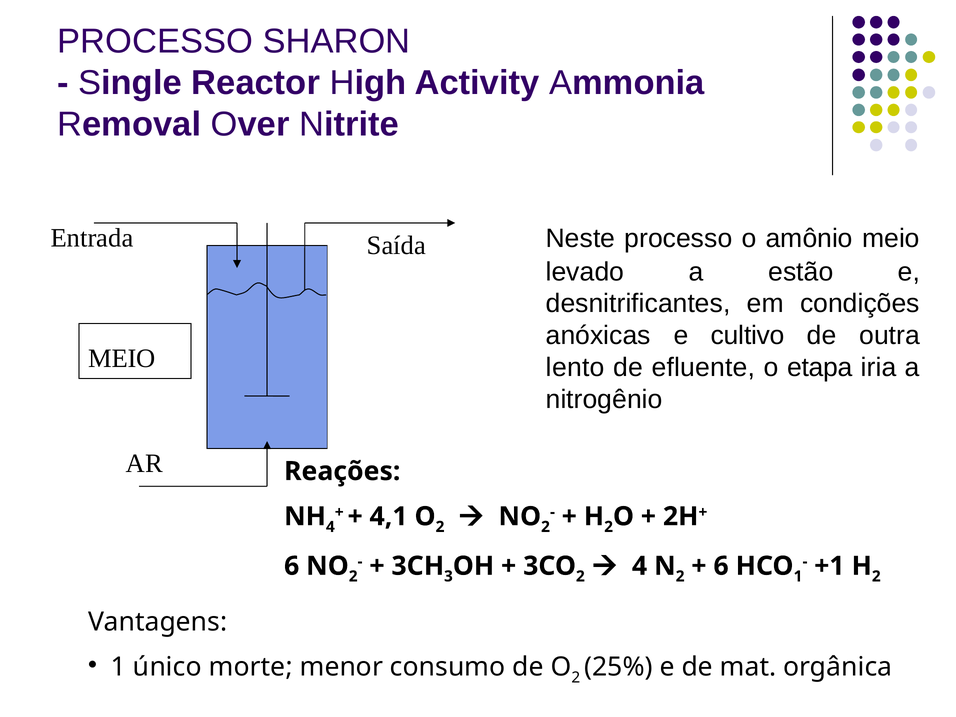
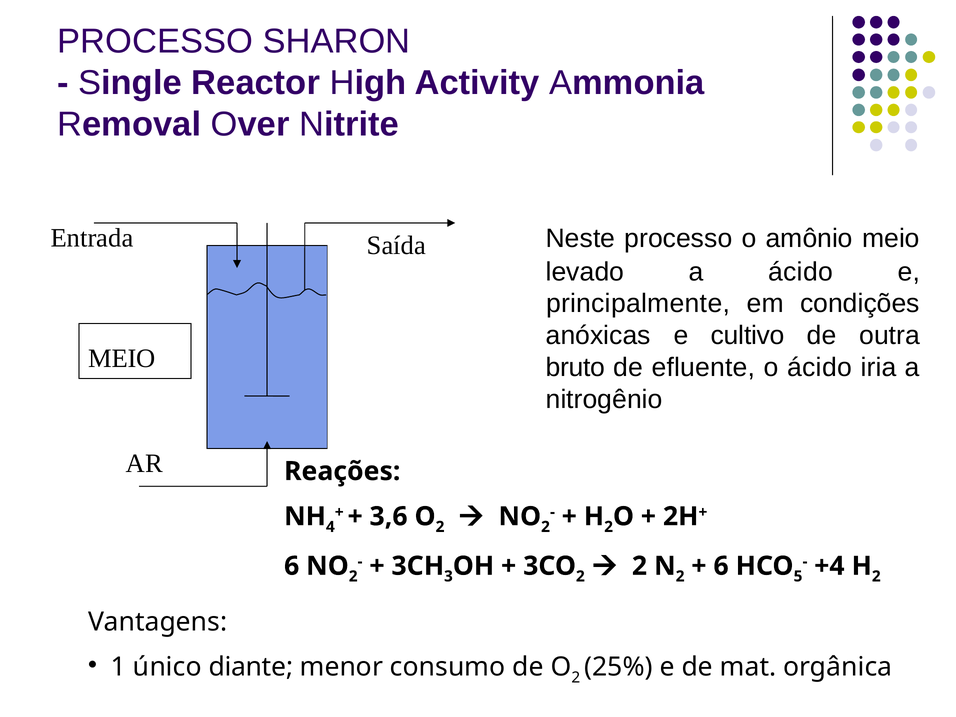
a estão: estão -> ácido
desnitrificantes: desnitrificantes -> principalmente
lento: lento -> bruto
o etapa: etapa -> ácido
4,1: 4,1 -> 3,6
4 at (640, 566): 4 -> 2
1 at (798, 576): 1 -> 5
+1: +1 -> +4
morte: morte -> diante
